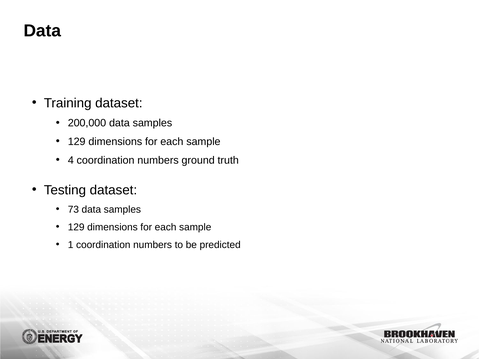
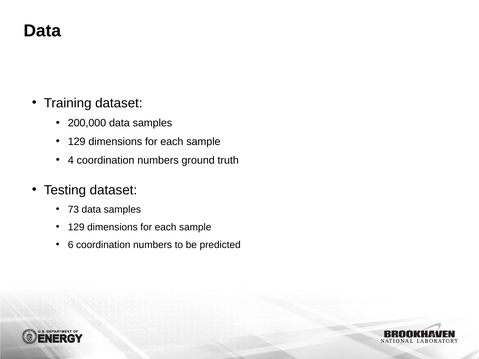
1: 1 -> 6
